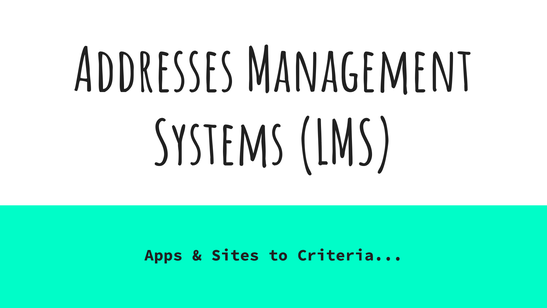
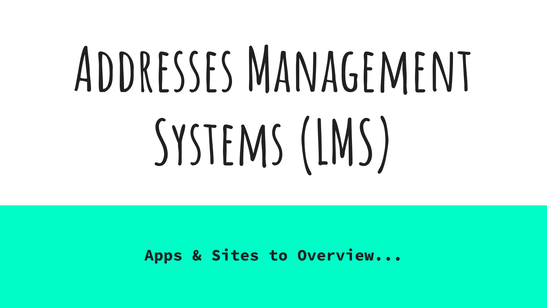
Criteria: Criteria -> Overview
